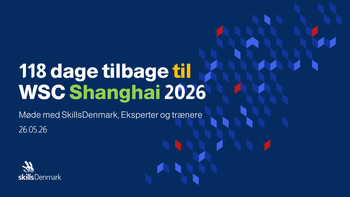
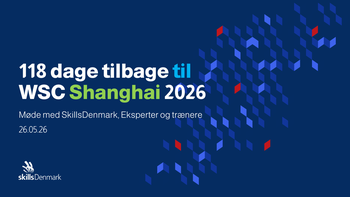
til colour: yellow -> light blue
